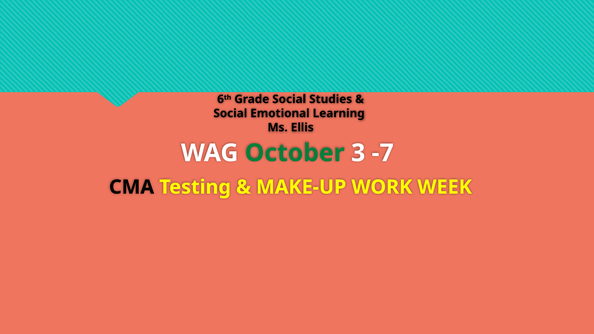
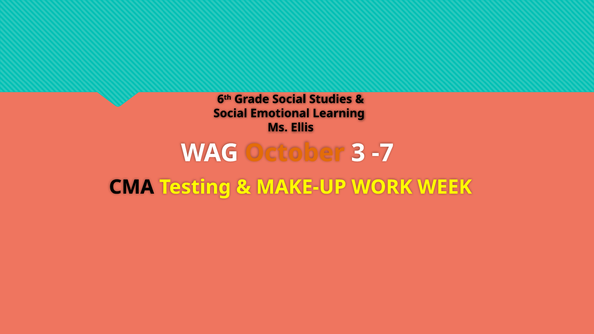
October colour: green -> orange
